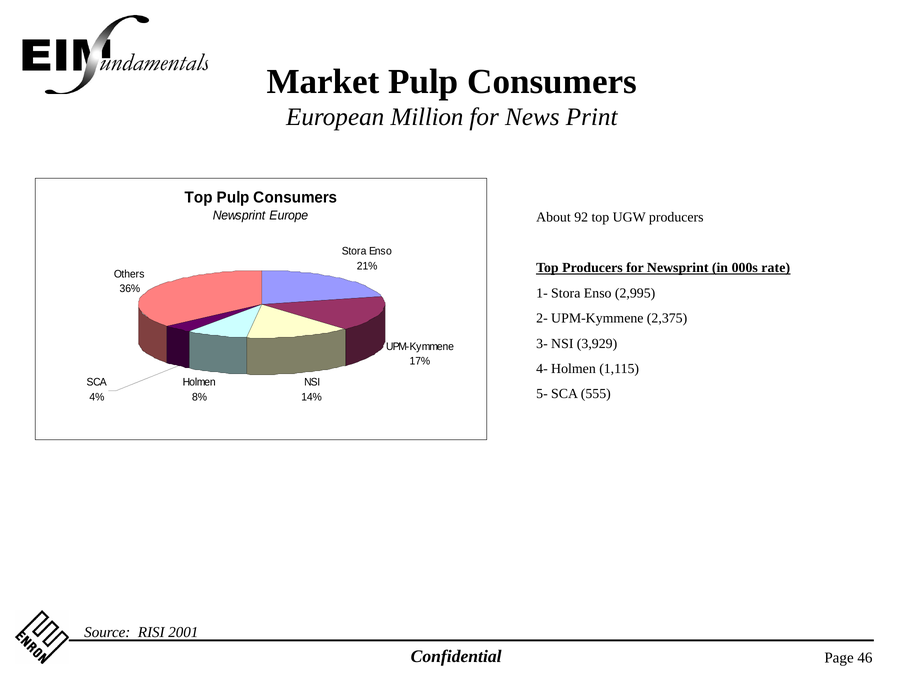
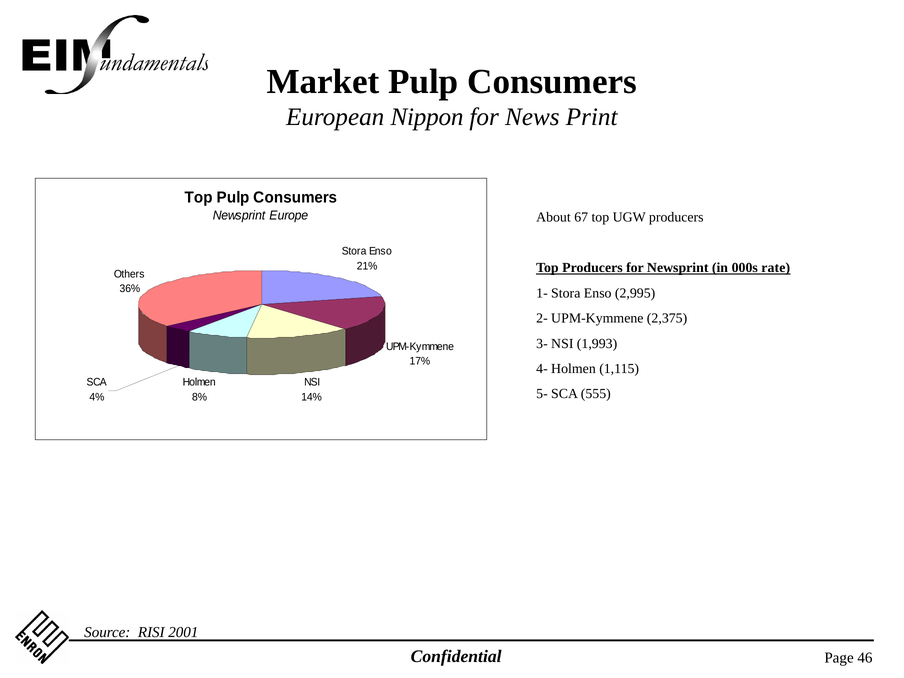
Million: Million -> Nippon
92: 92 -> 67
3,929: 3,929 -> 1,993
